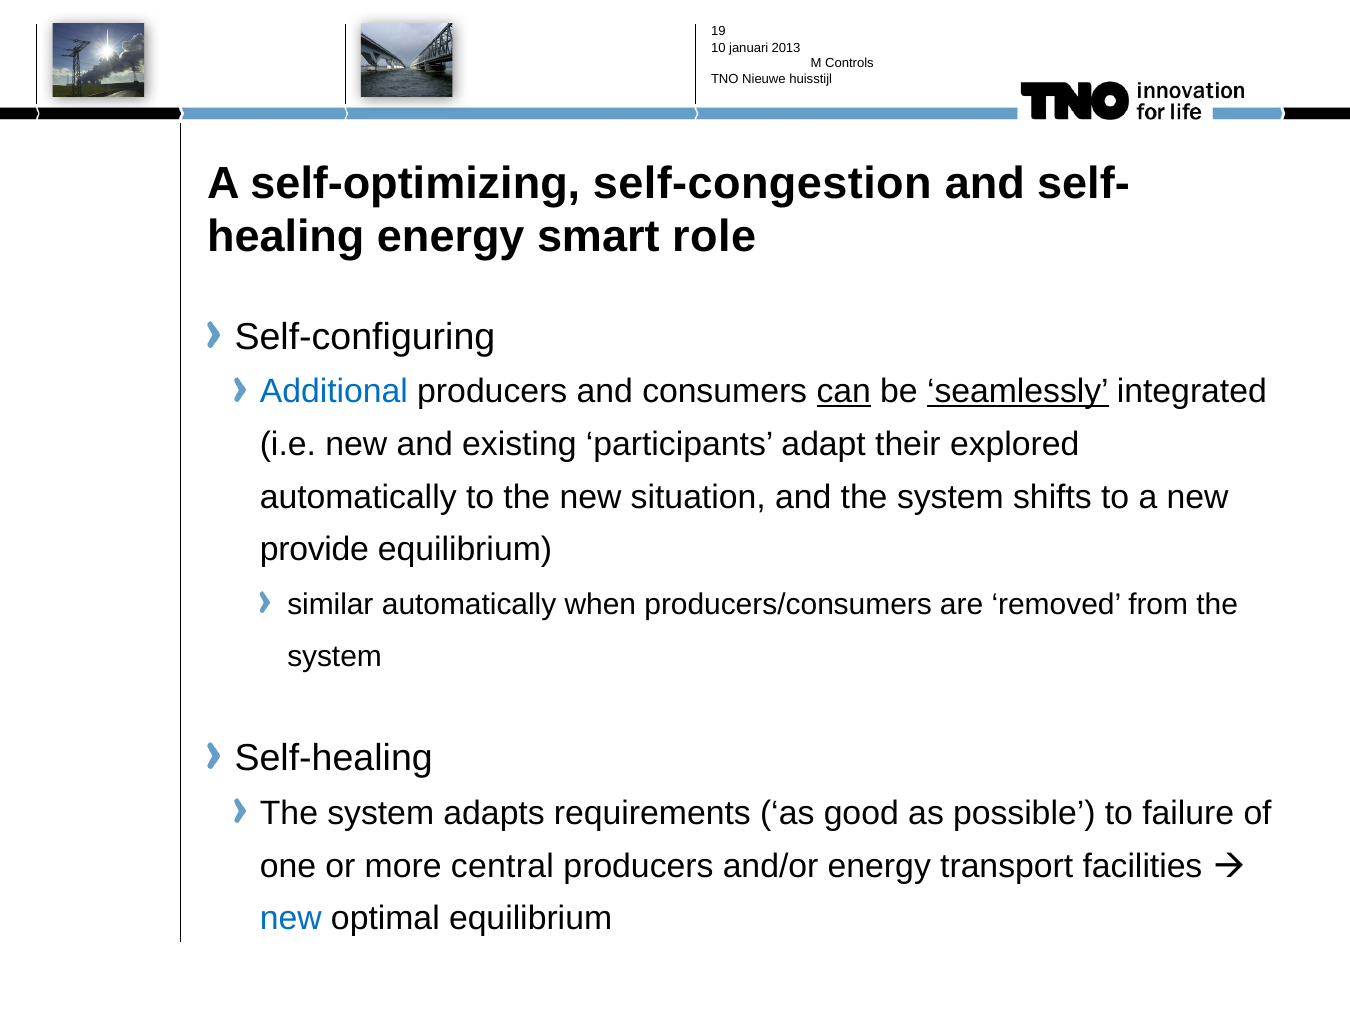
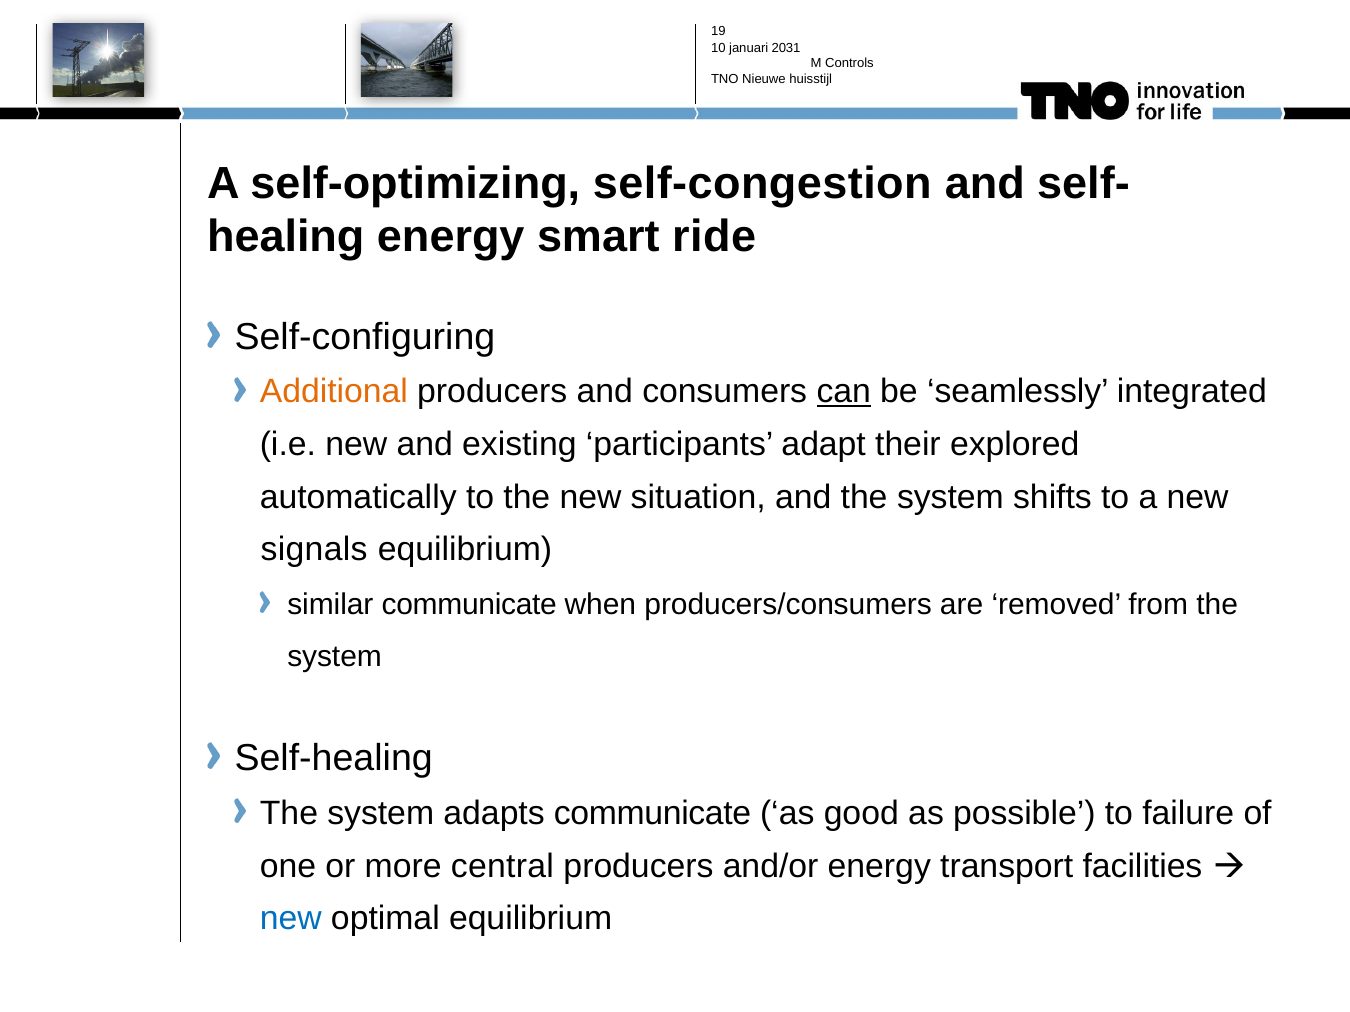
2013: 2013 -> 2031
role: role -> ride
Additional colour: blue -> orange
seamlessly underline: present -> none
provide: provide -> signals
similar automatically: automatically -> communicate
adapts requirements: requirements -> communicate
